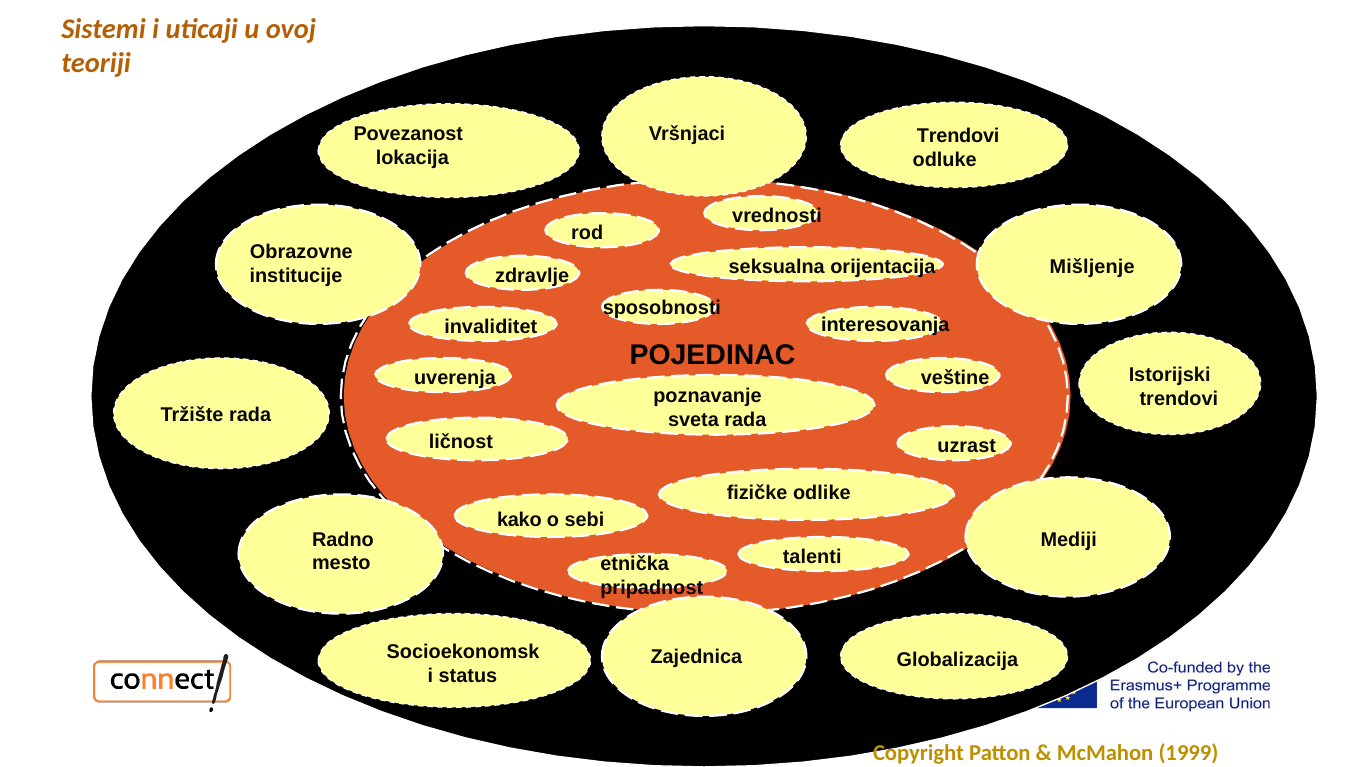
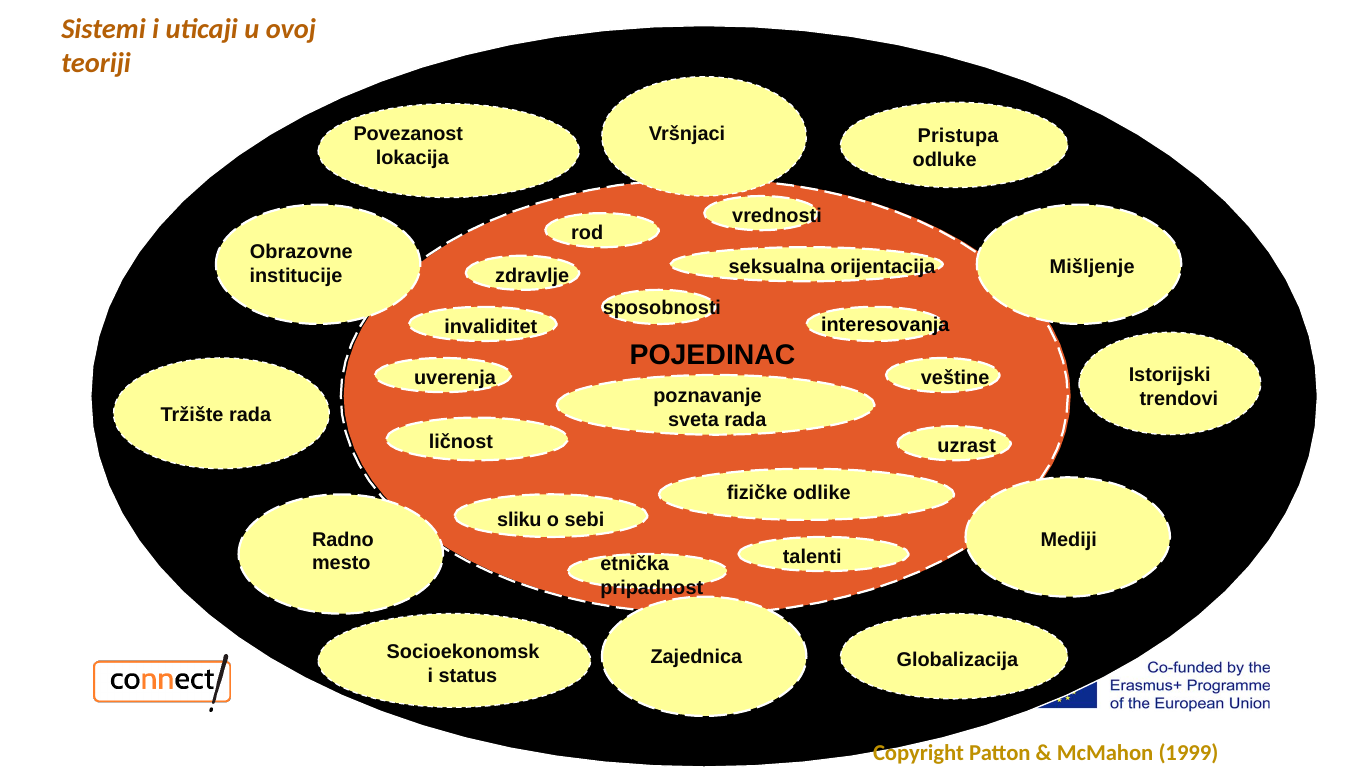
Trendovi at (958, 136): Trendovi -> Pristupa
kako: kako -> sliku
